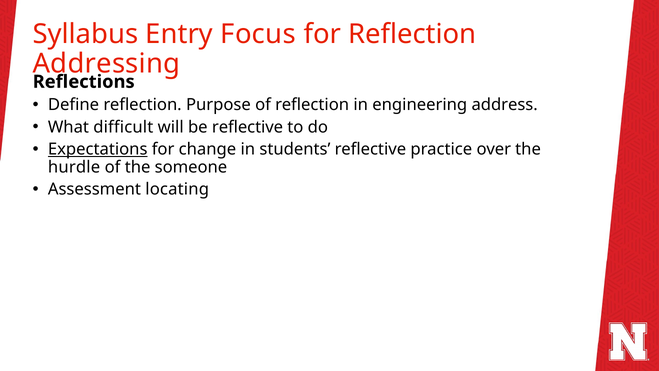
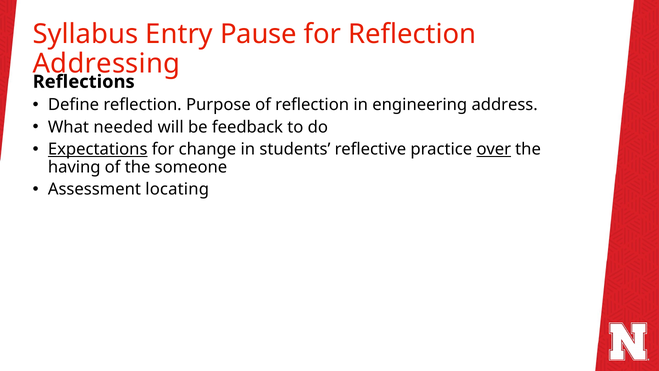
Focus: Focus -> Pause
difficult: difficult -> needed
be reflective: reflective -> feedback
over underline: none -> present
hurdle: hurdle -> having
